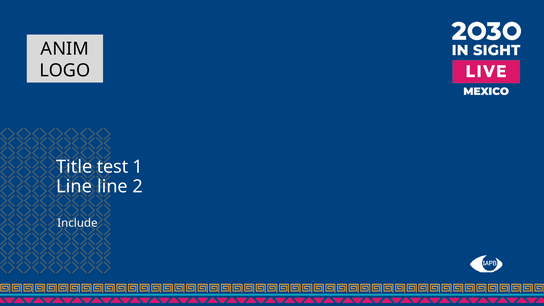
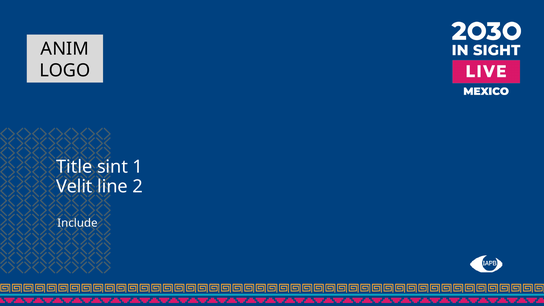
test: test -> sint
Line at (74, 186): Line -> Velit
